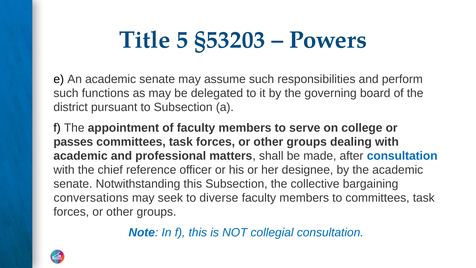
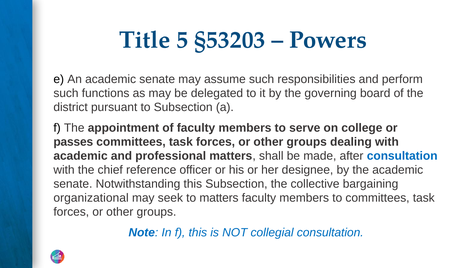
conversations: conversations -> organizational
to diverse: diverse -> matters
